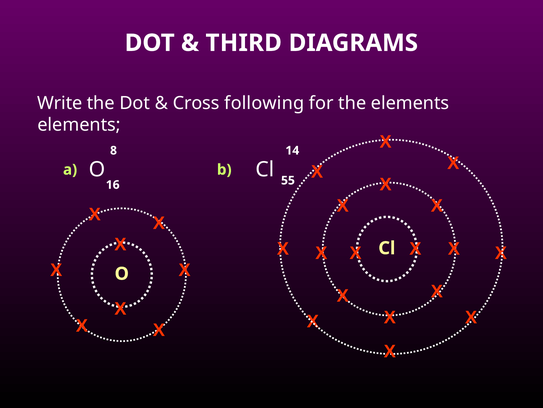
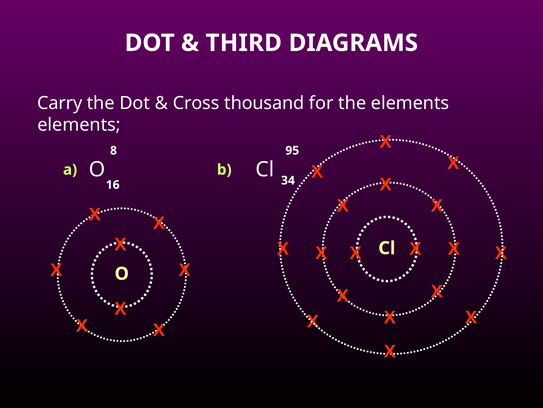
Write: Write -> Carry
following: following -> thousand
14: 14 -> 95
55: 55 -> 34
